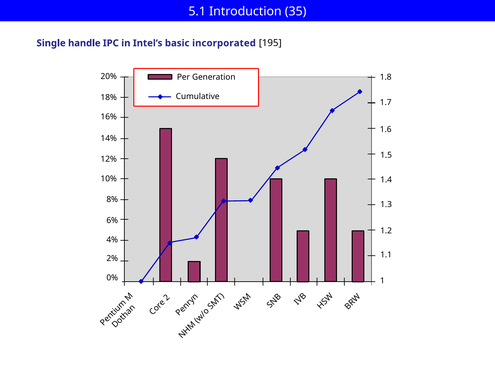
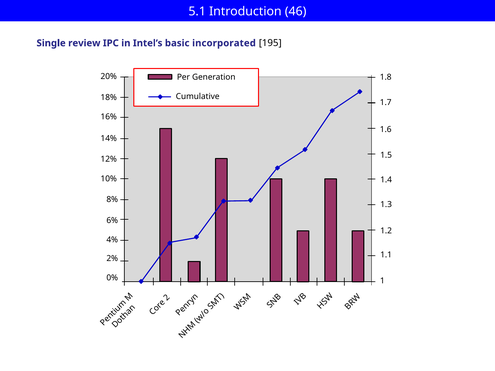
35: 35 -> 46
handle: handle -> review
